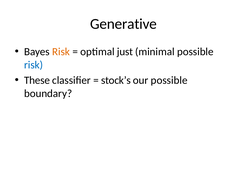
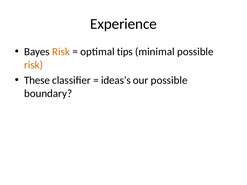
Generative: Generative -> Experience
just: just -> tips
risk at (34, 65) colour: blue -> orange
stock’s: stock’s -> ideas’s
